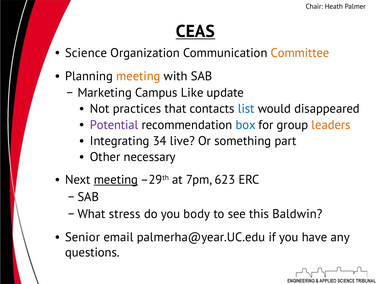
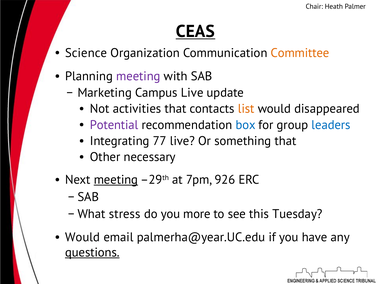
meeting at (138, 76) colour: orange -> purple
Campus Like: Like -> Live
practices: practices -> activities
list colour: blue -> orange
leaders colour: orange -> blue
34: 34 -> 77
something part: part -> that
623: 623 -> 926
body: body -> more
Baldwin: Baldwin -> Tuesday
Senior at (83, 237): Senior -> Would
questions underline: none -> present
